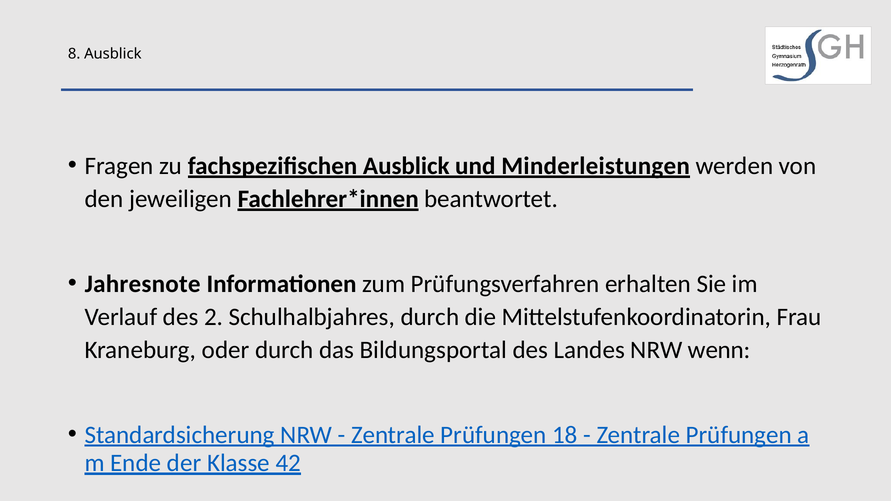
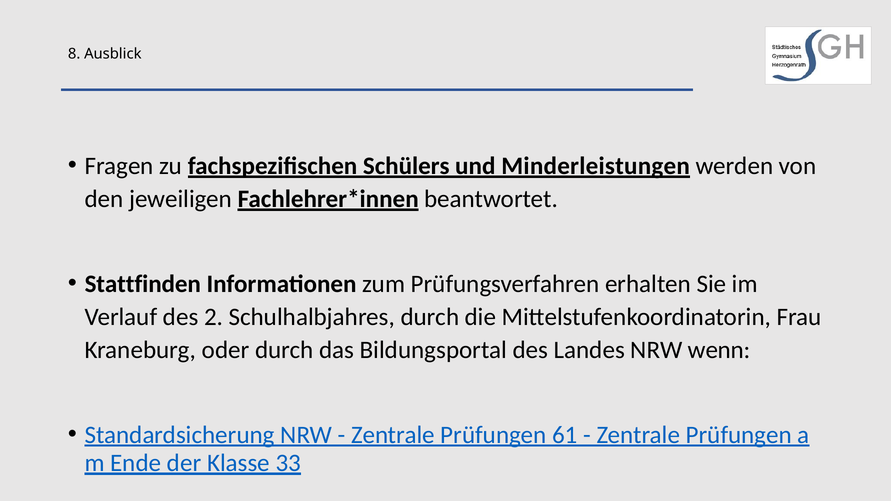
fachspezifischen Ausblick: Ausblick -> Schülers
Jahresnote: Jahresnote -> Stattfinden
18: 18 -> 61
42: 42 -> 33
